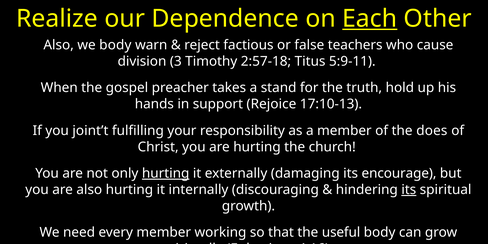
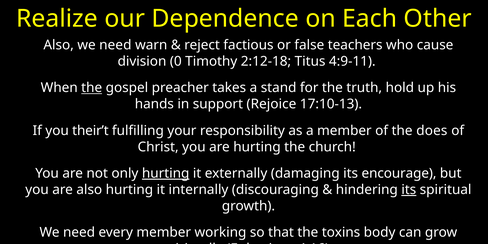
Each underline: present -> none
Also we body: body -> need
3: 3 -> 0
2:57-18: 2:57-18 -> 2:12-18
5:9-11: 5:9-11 -> 4:9-11
the at (92, 88) underline: none -> present
joint’t: joint’t -> their’t
useful: useful -> toxins
